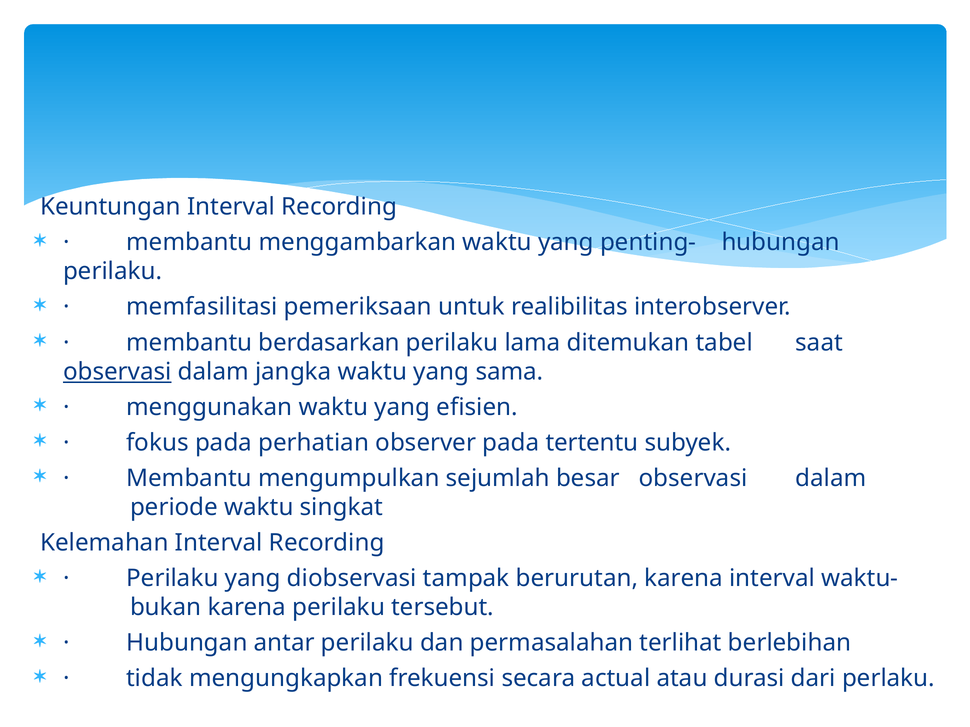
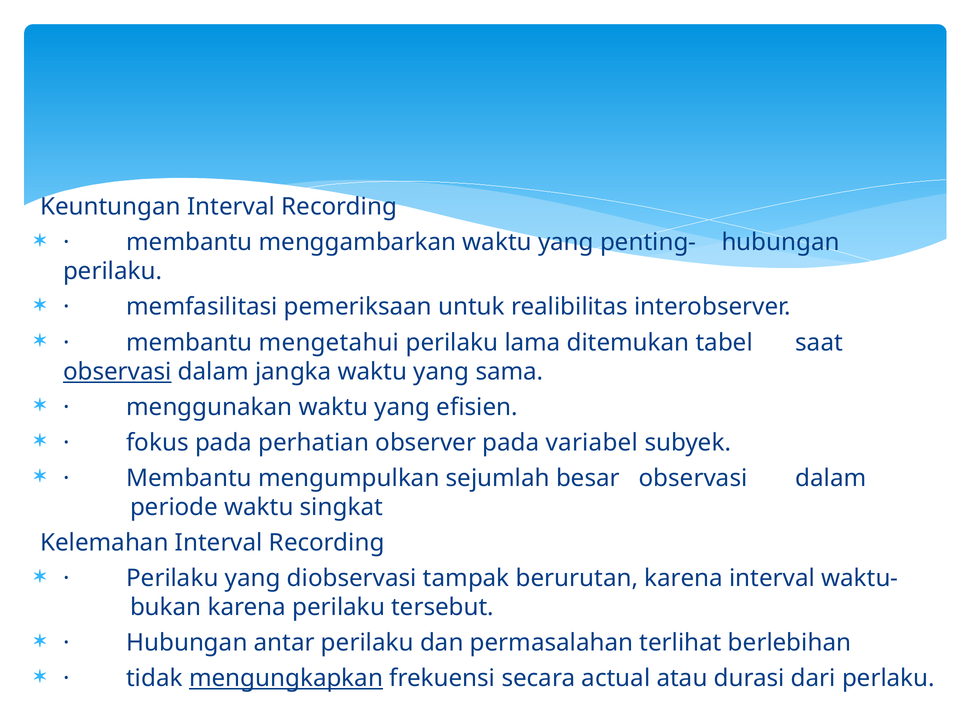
berdasarkan: berdasarkan -> mengetahui
tertentu: tertentu -> variabel
mengungkapkan underline: none -> present
